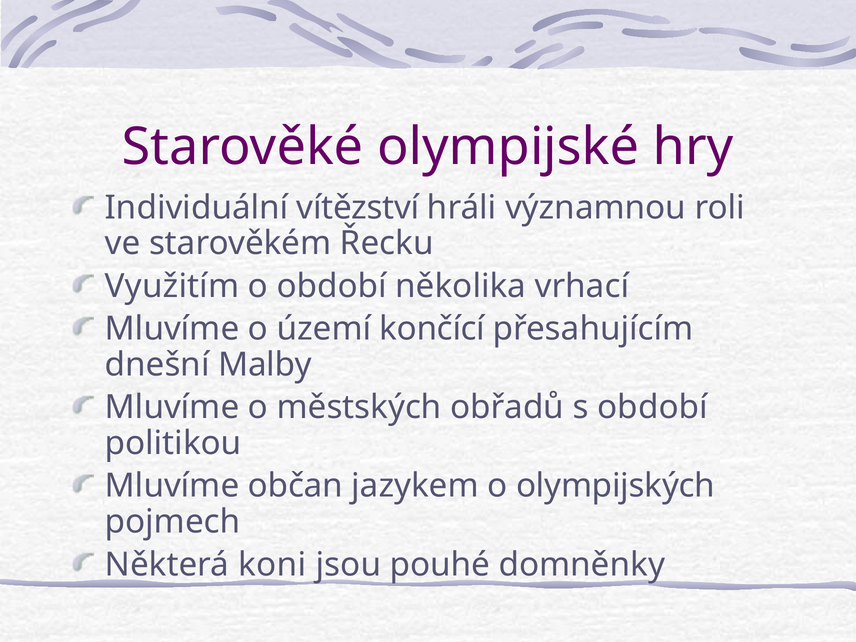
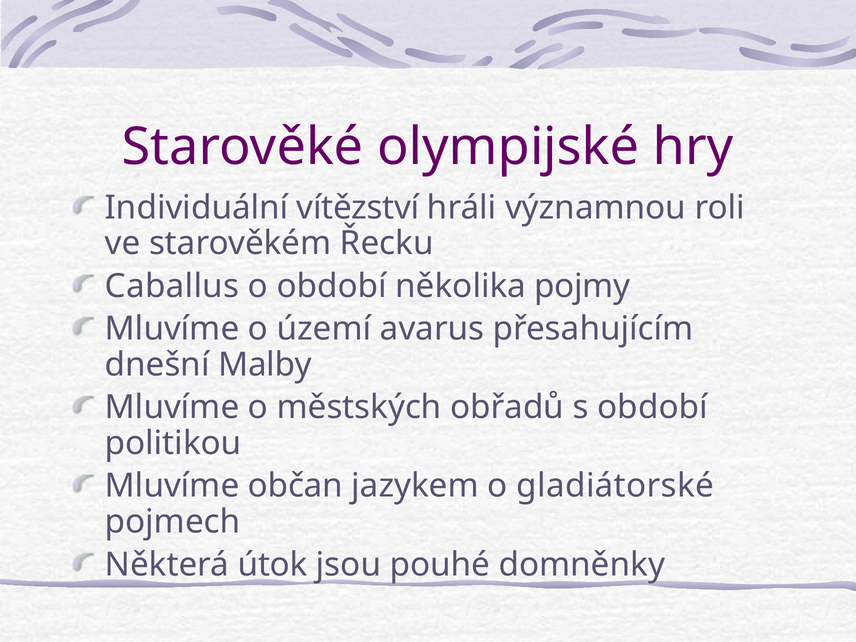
Využitím: Využitím -> Caballus
vrhací: vrhací -> pojmy
končící: končící -> avarus
olympijských: olympijských -> gladiátorské
koni: koni -> útok
